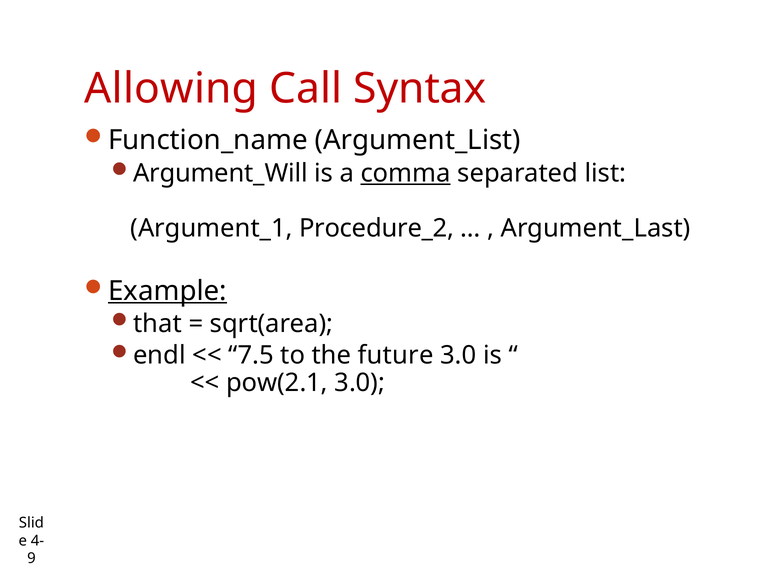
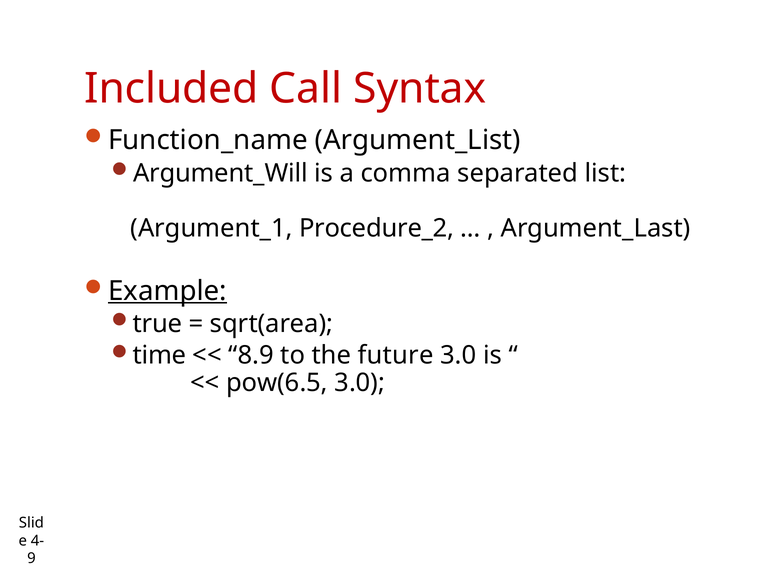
Allowing: Allowing -> Included
comma underline: present -> none
that: that -> true
endl: endl -> time
7.5: 7.5 -> 8.9
pow(2.1: pow(2.1 -> pow(6.5
